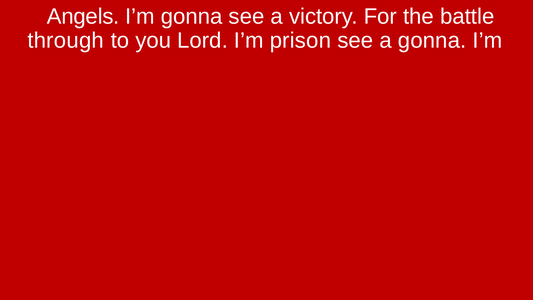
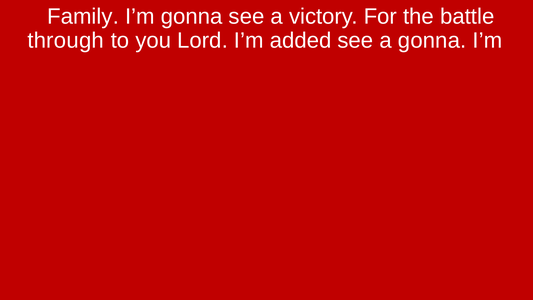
Angels: Angels -> Family
prison: prison -> added
